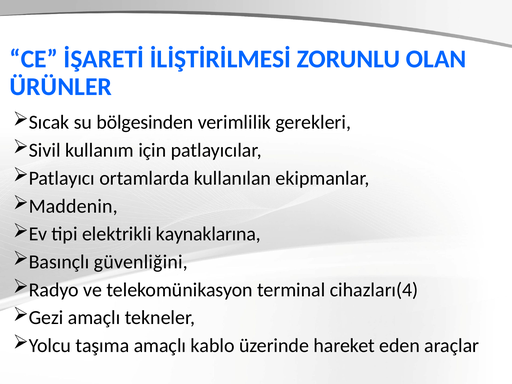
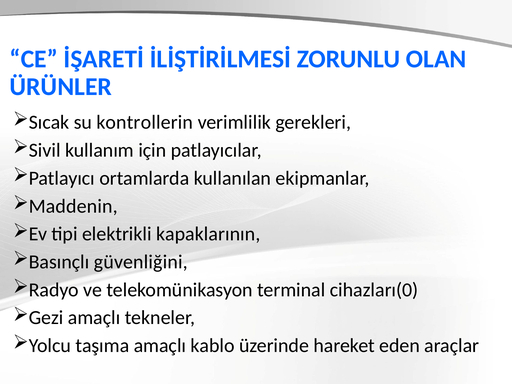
bölgesinden: bölgesinden -> kontrollerin
kaynaklarına: kaynaklarına -> kapaklarının
cihazları(4: cihazları(4 -> cihazları(0
